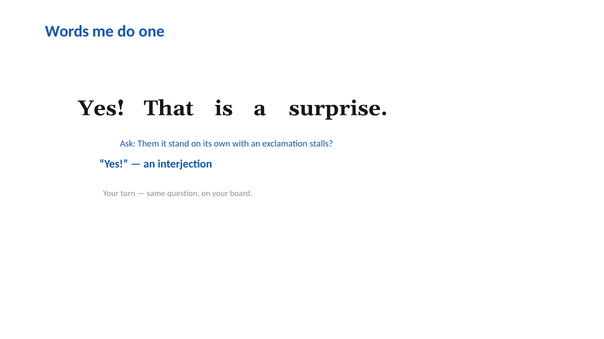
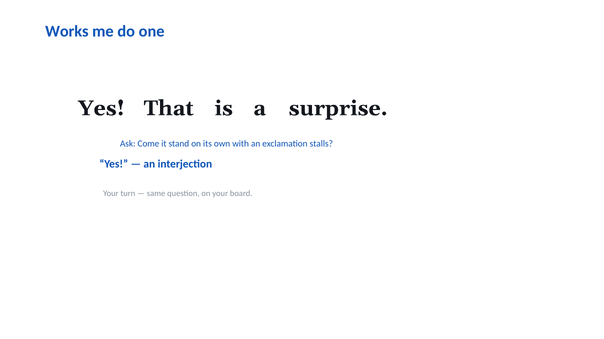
Words: Words -> Works
Them: Them -> Come
